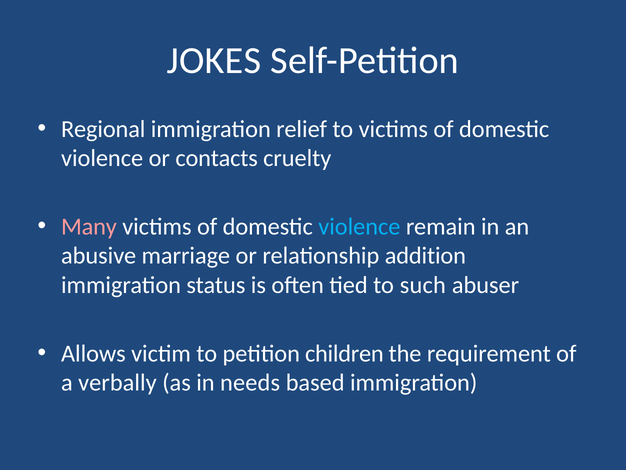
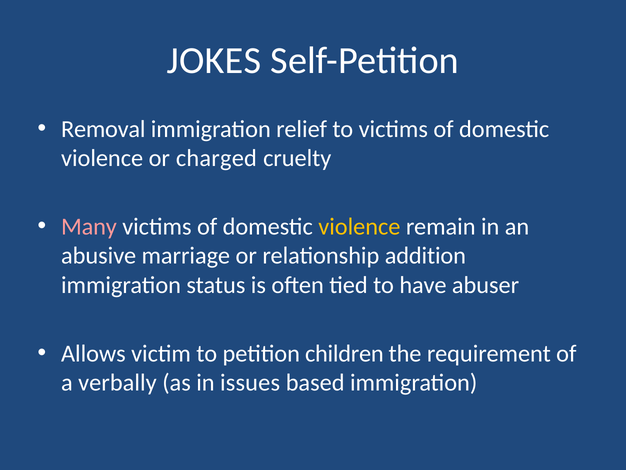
Regional: Regional -> Removal
contacts: contacts -> charged
violence at (359, 226) colour: light blue -> yellow
such: such -> have
needs: needs -> issues
